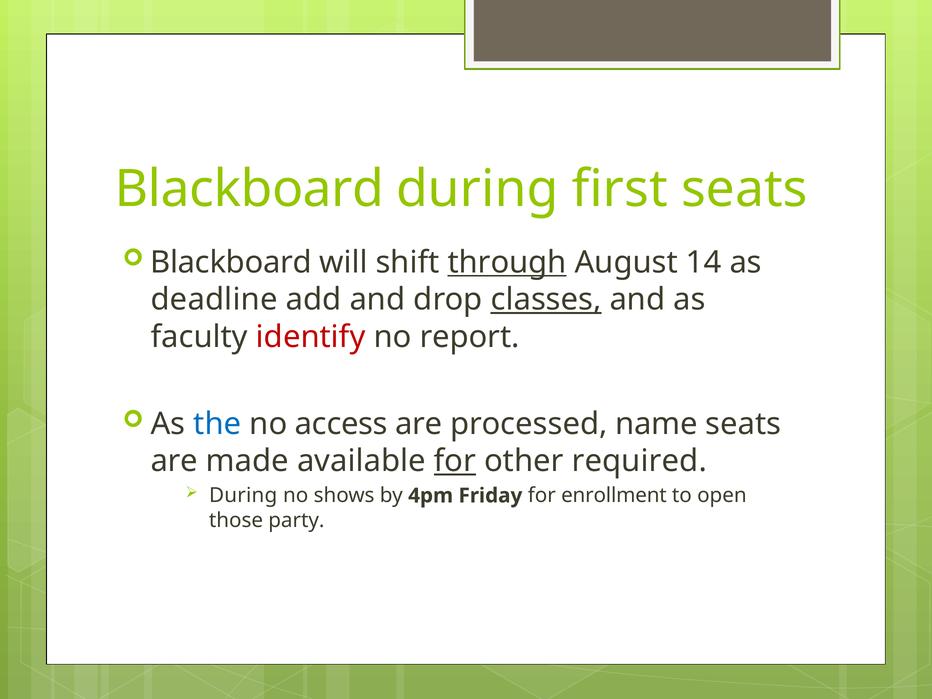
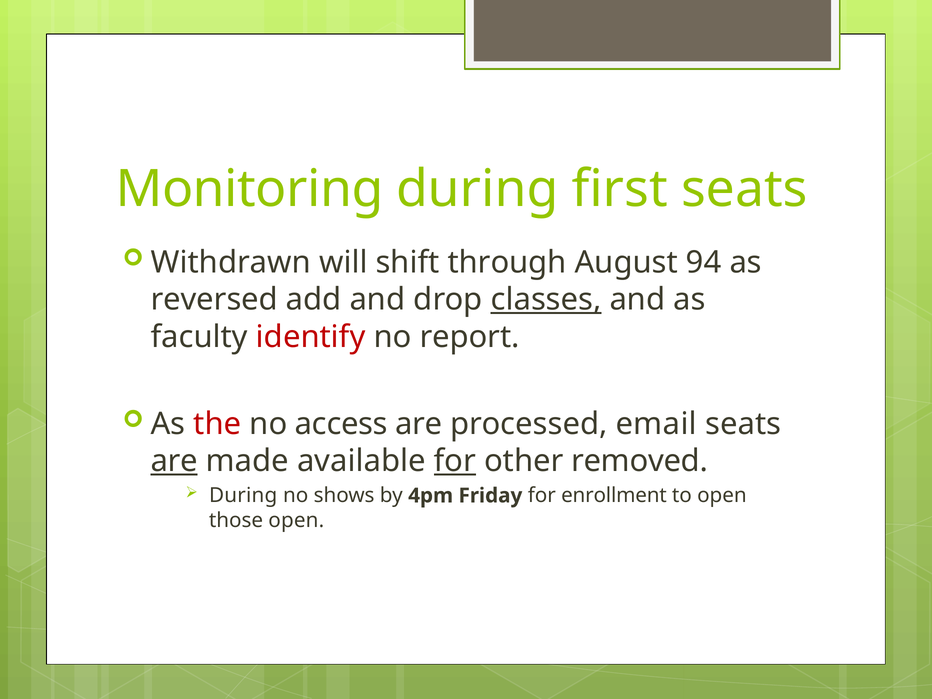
Blackboard at (250, 189): Blackboard -> Monitoring
Blackboard at (231, 262): Blackboard -> Withdrawn
through underline: present -> none
14: 14 -> 94
deadline: deadline -> reversed
the colour: blue -> red
name: name -> email
are at (174, 461) underline: none -> present
required: required -> removed
those party: party -> open
